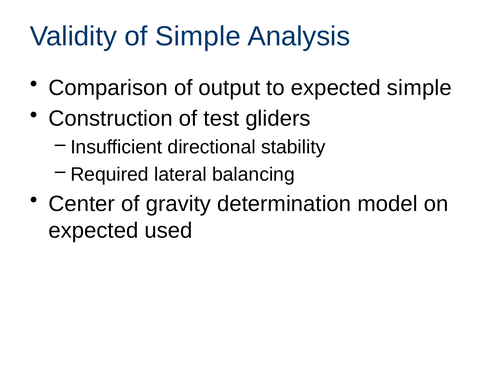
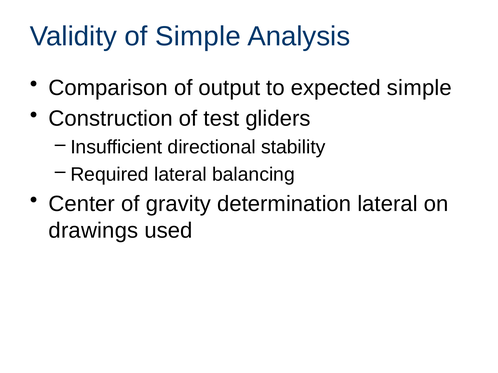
determination model: model -> lateral
expected at (93, 231): expected -> drawings
